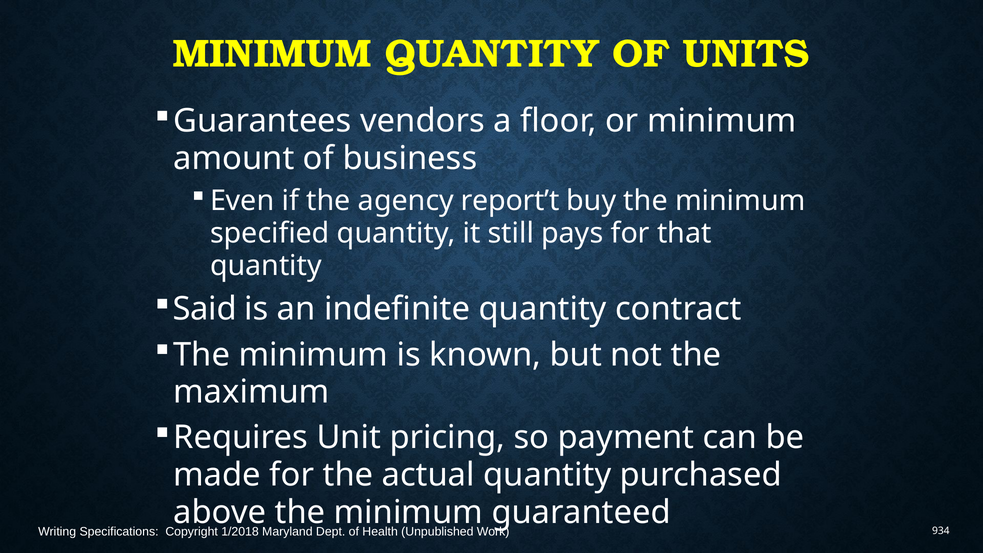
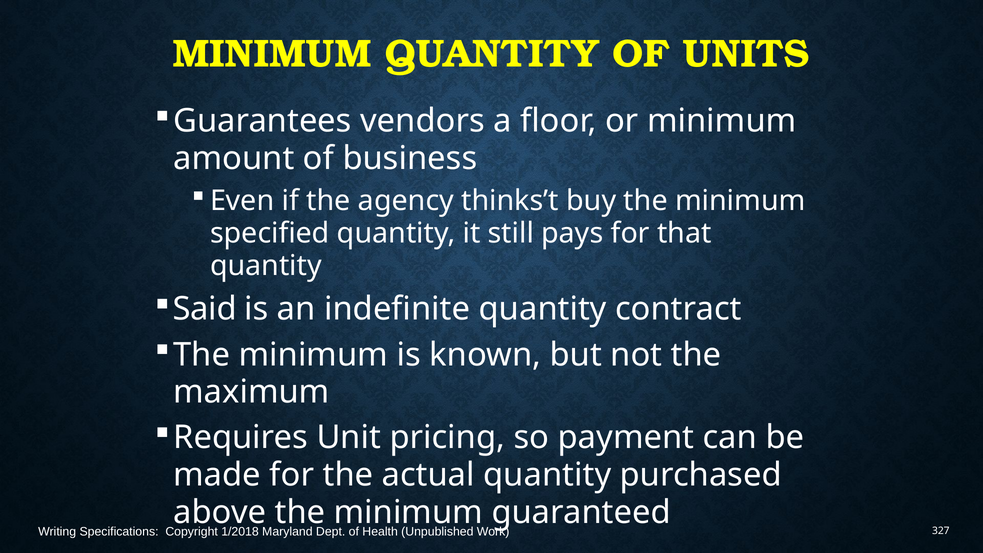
report’t: report’t -> thinks’t
934: 934 -> 327
